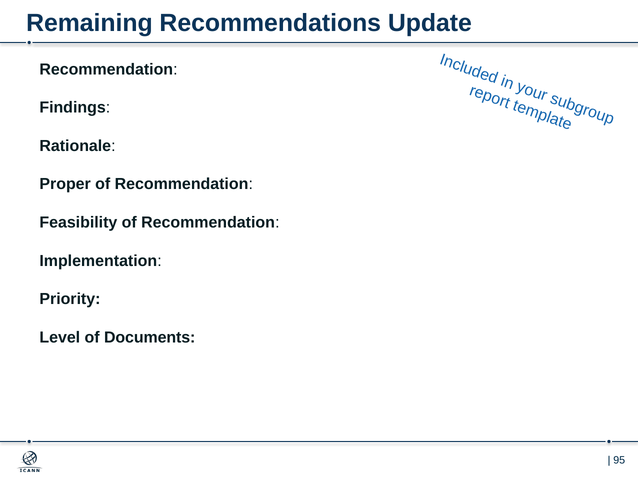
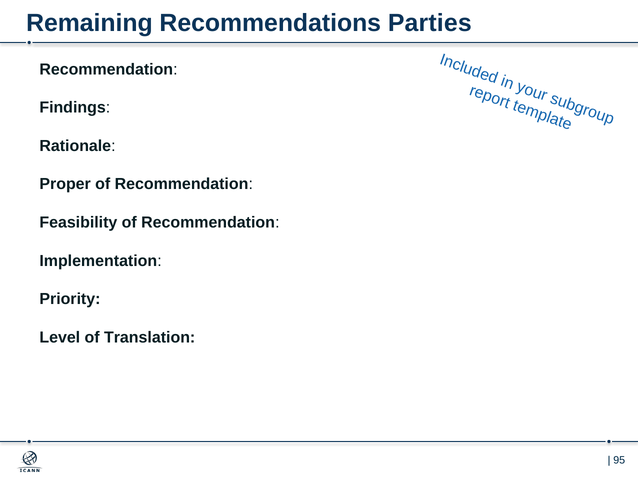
Update: Update -> Parties
Documents: Documents -> Translation
